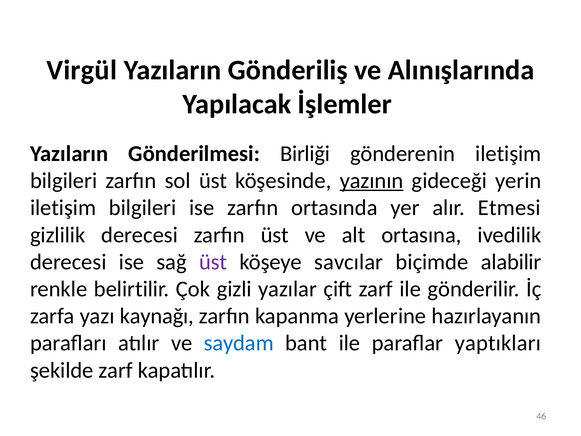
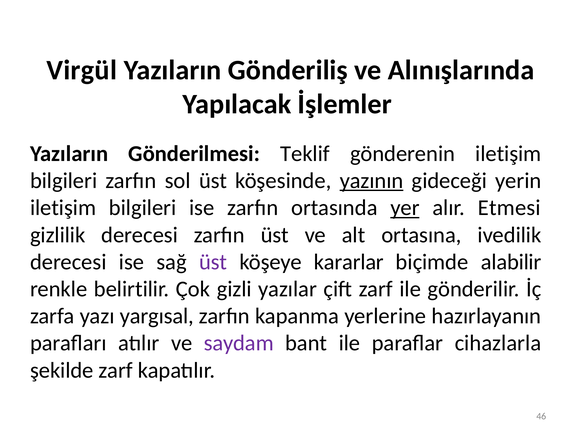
Birliği: Birliği -> Teklif
yer underline: none -> present
savcılar: savcılar -> kararlar
kaynağı: kaynağı -> yargısal
saydam colour: blue -> purple
yaptıkları: yaptıkları -> cihazlarla
